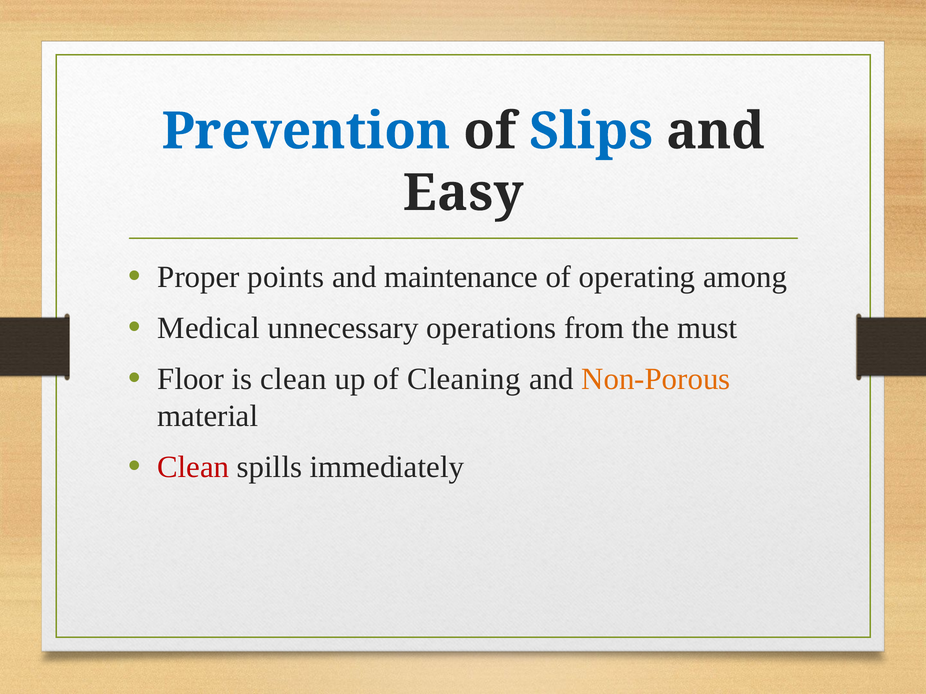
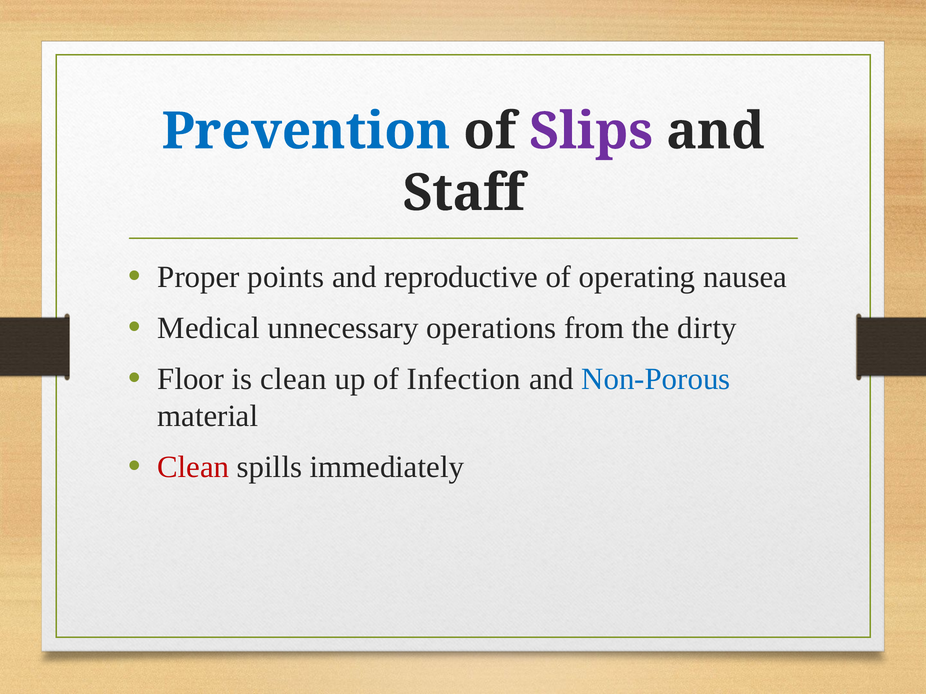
Slips colour: blue -> purple
Easy: Easy -> Staff
maintenance: maintenance -> reproductive
among: among -> nausea
must: must -> dirty
Cleaning: Cleaning -> Infection
Non-Porous colour: orange -> blue
